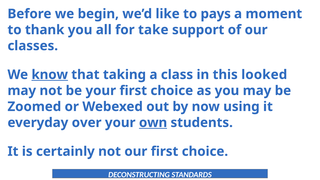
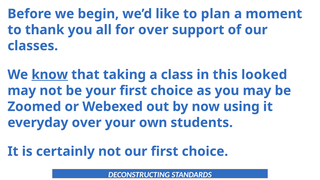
pays: pays -> plan
for take: take -> over
own underline: present -> none
